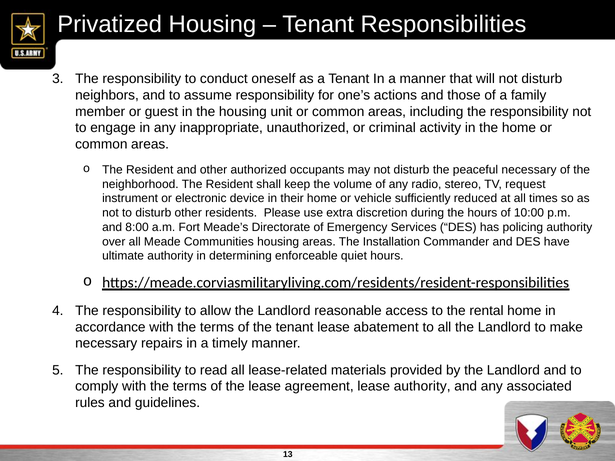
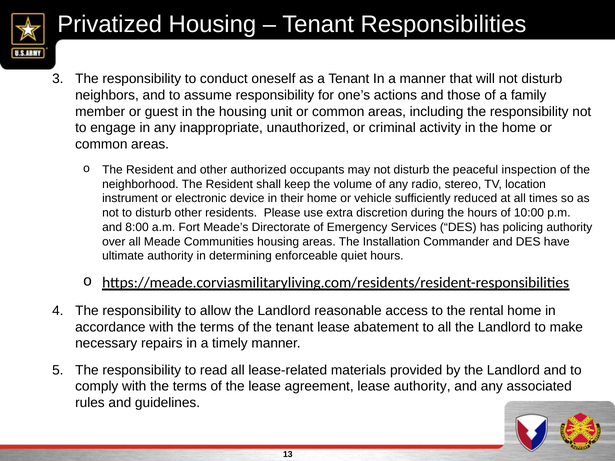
peaceful necessary: necessary -> inspection
request: request -> location
